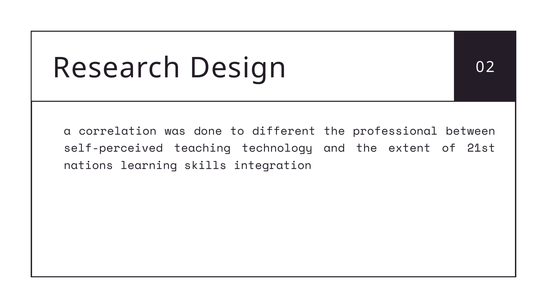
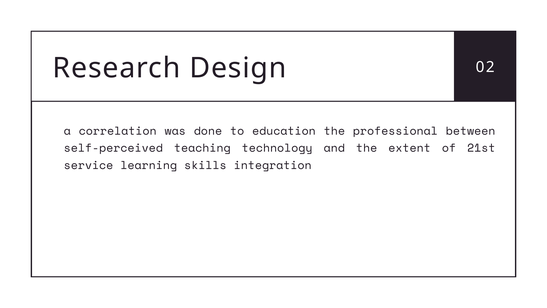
different: different -> education
nations: nations -> service
